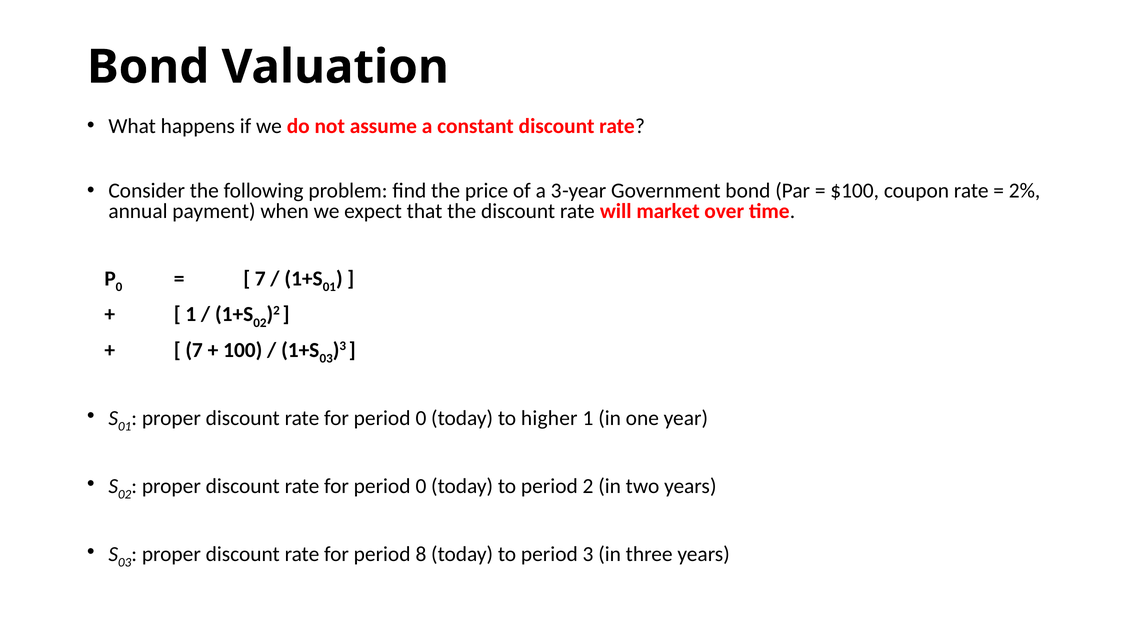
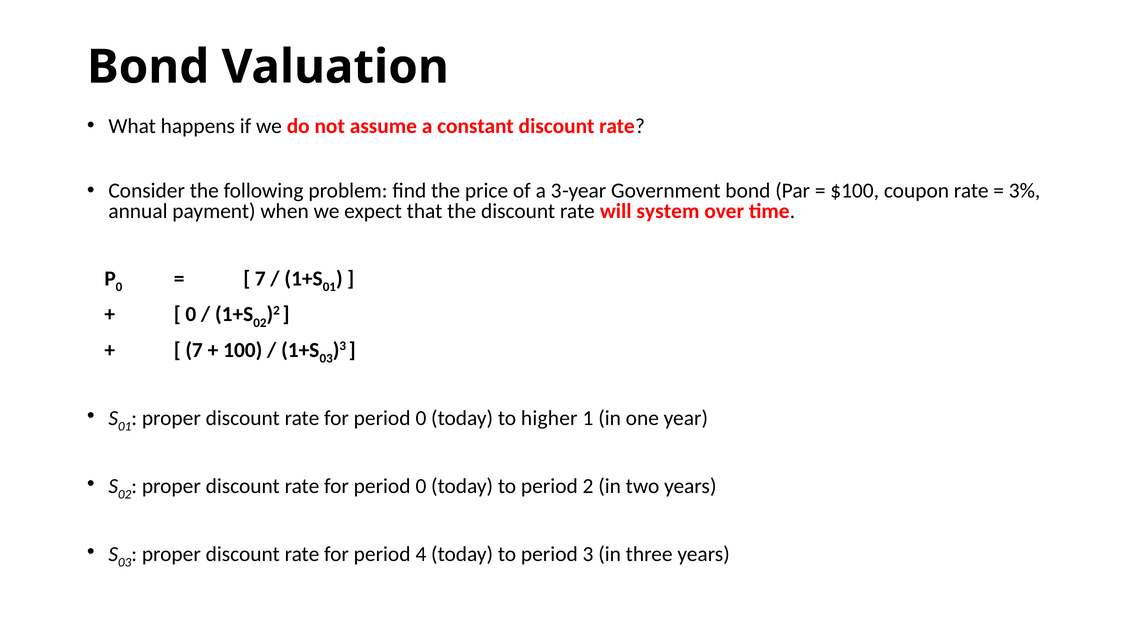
2%: 2% -> 3%
market: market -> system
1 at (191, 315): 1 -> 0
8: 8 -> 4
